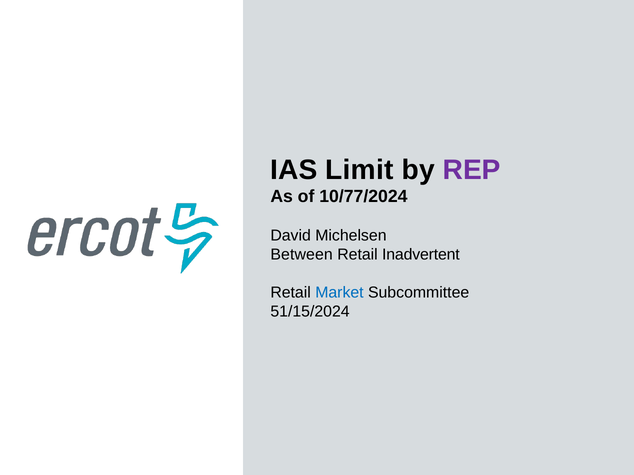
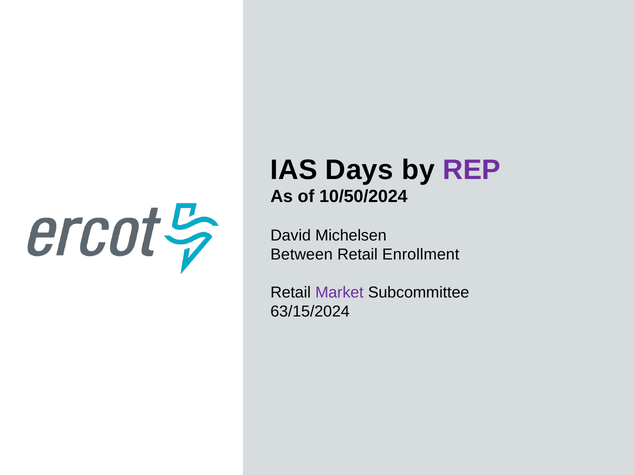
Limit: Limit -> Days
10/77/2024: 10/77/2024 -> 10/50/2024
Inadvertent: Inadvertent -> Enrollment
Market colour: blue -> purple
51/15/2024: 51/15/2024 -> 63/15/2024
